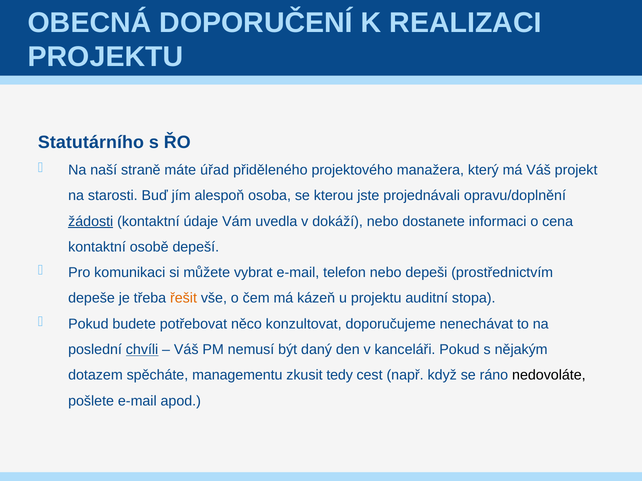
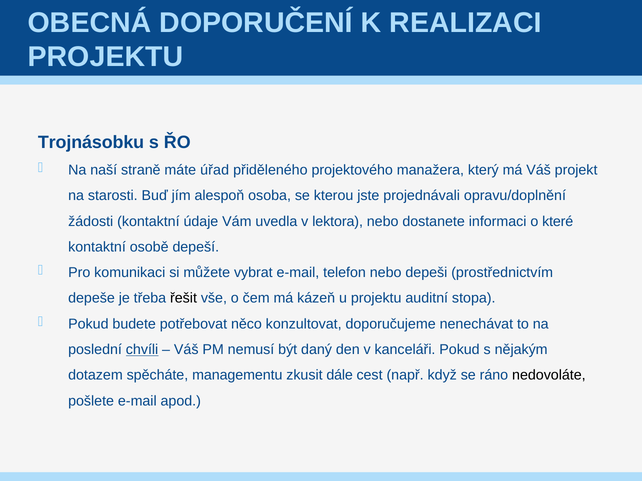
Statutárního: Statutárního -> Trojnásobku
žádosti underline: present -> none
dokáží: dokáží -> lektora
cena: cena -> které
řešit colour: orange -> black
tedy: tedy -> dále
